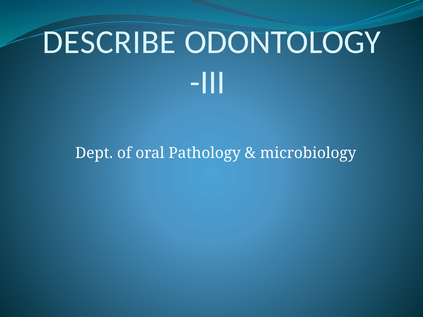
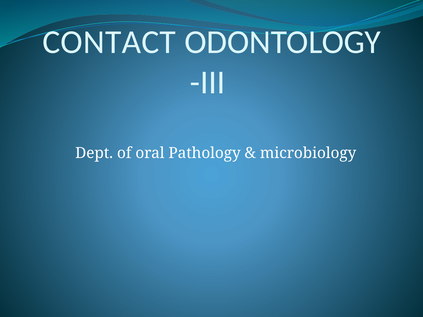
DESCRIBE: DESCRIBE -> CONTACT
